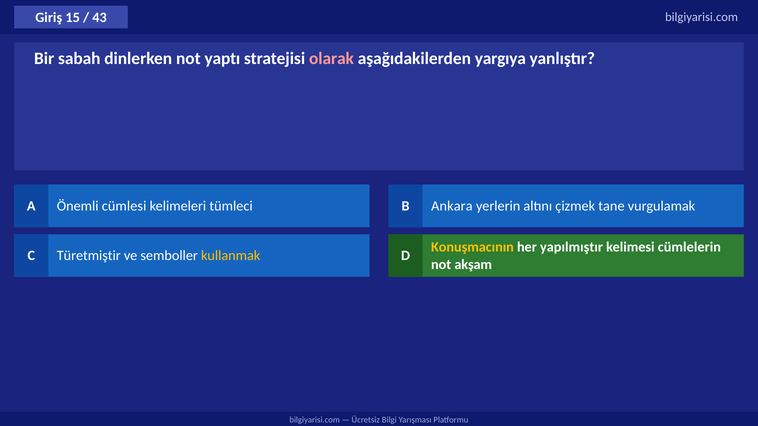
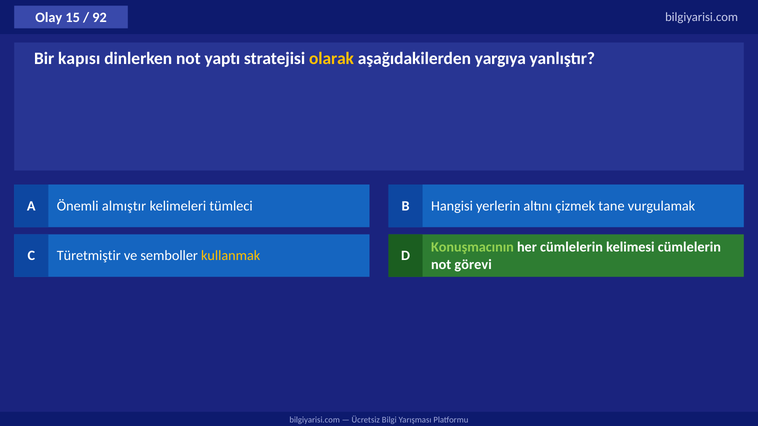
Giriş: Giriş -> Olay
43: 43 -> 92
sabah: sabah -> kapısı
olarak colour: pink -> yellow
cümlesi: cümlesi -> almıştır
Ankara: Ankara -> Hangisi
Konuşmacının colour: yellow -> light green
her yapılmıştır: yapılmıştır -> cümlelerin
akşam: akşam -> görevi
